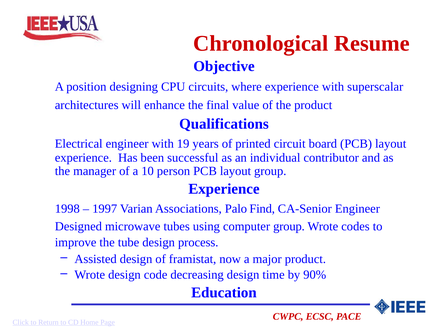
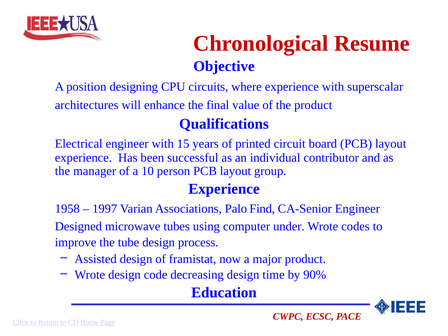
19: 19 -> 15
1998: 1998 -> 1958
computer group: group -> under
